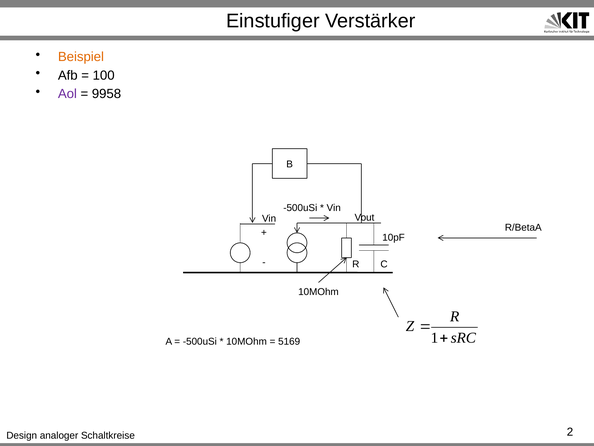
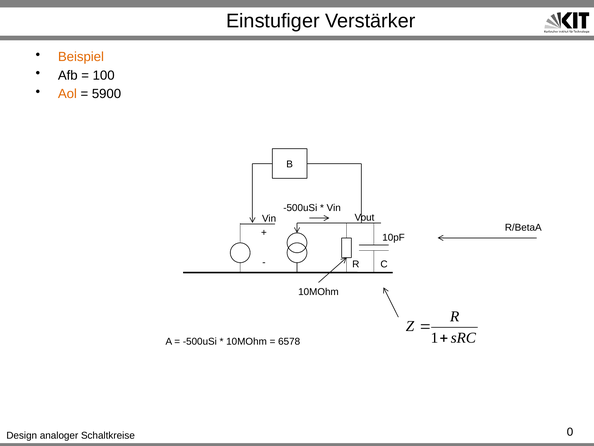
Aol colour: purple -> orange
9958: 9958 -> 5900
5169: 5169 -> 6578
2: 2 -> 0
